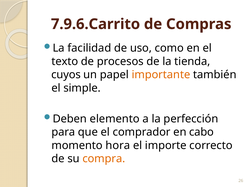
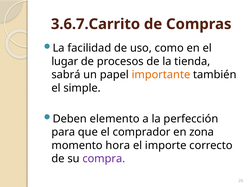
7.9.6.Carrito: 7.9.6.Carrito -> 3.6.7.Carrito
texto: texto -> lugar
cuyos: cuyos -> sabrá
cabo: cabo -> zona
compra colour: orange -> purple
